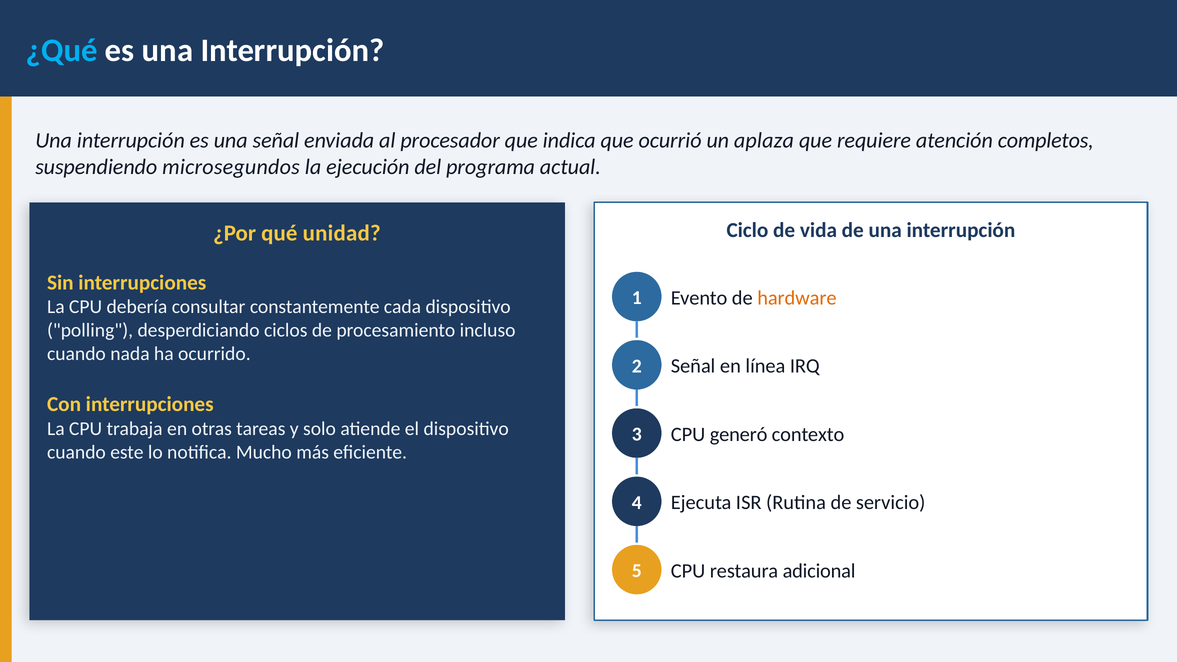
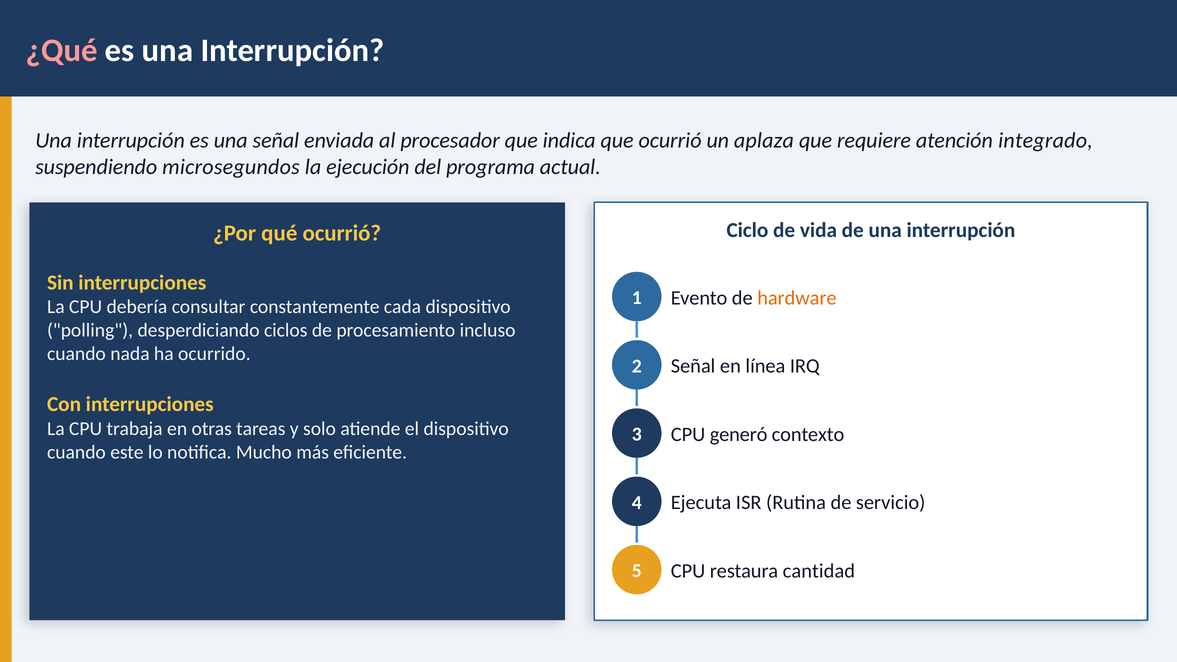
¿Qué colour: light blue -> pink
completos: completos -> integrado
qué unidad: unidad -> ocurrió
adicional: adicional -> cantidad
